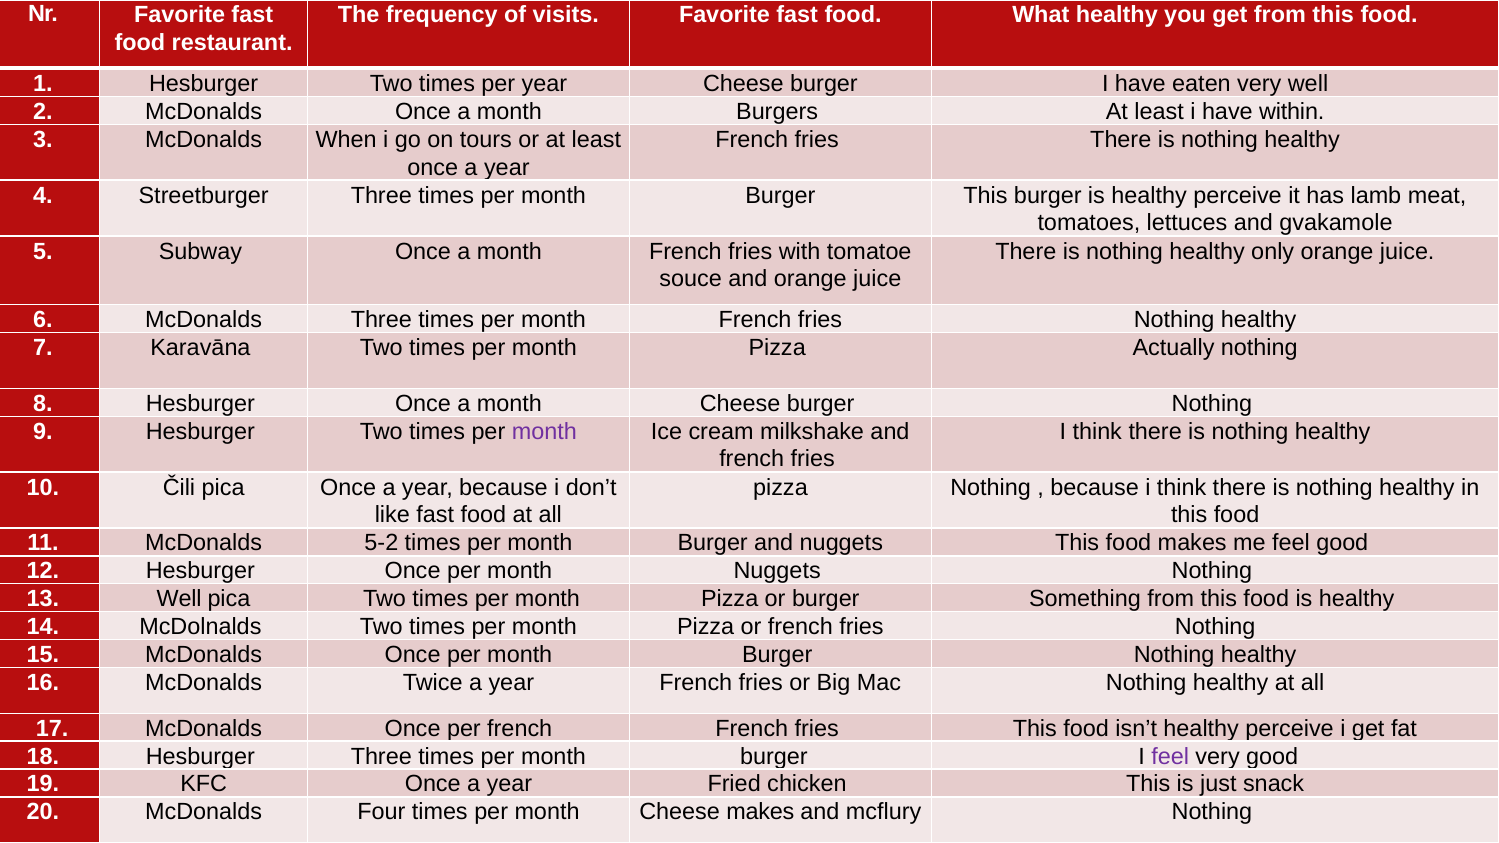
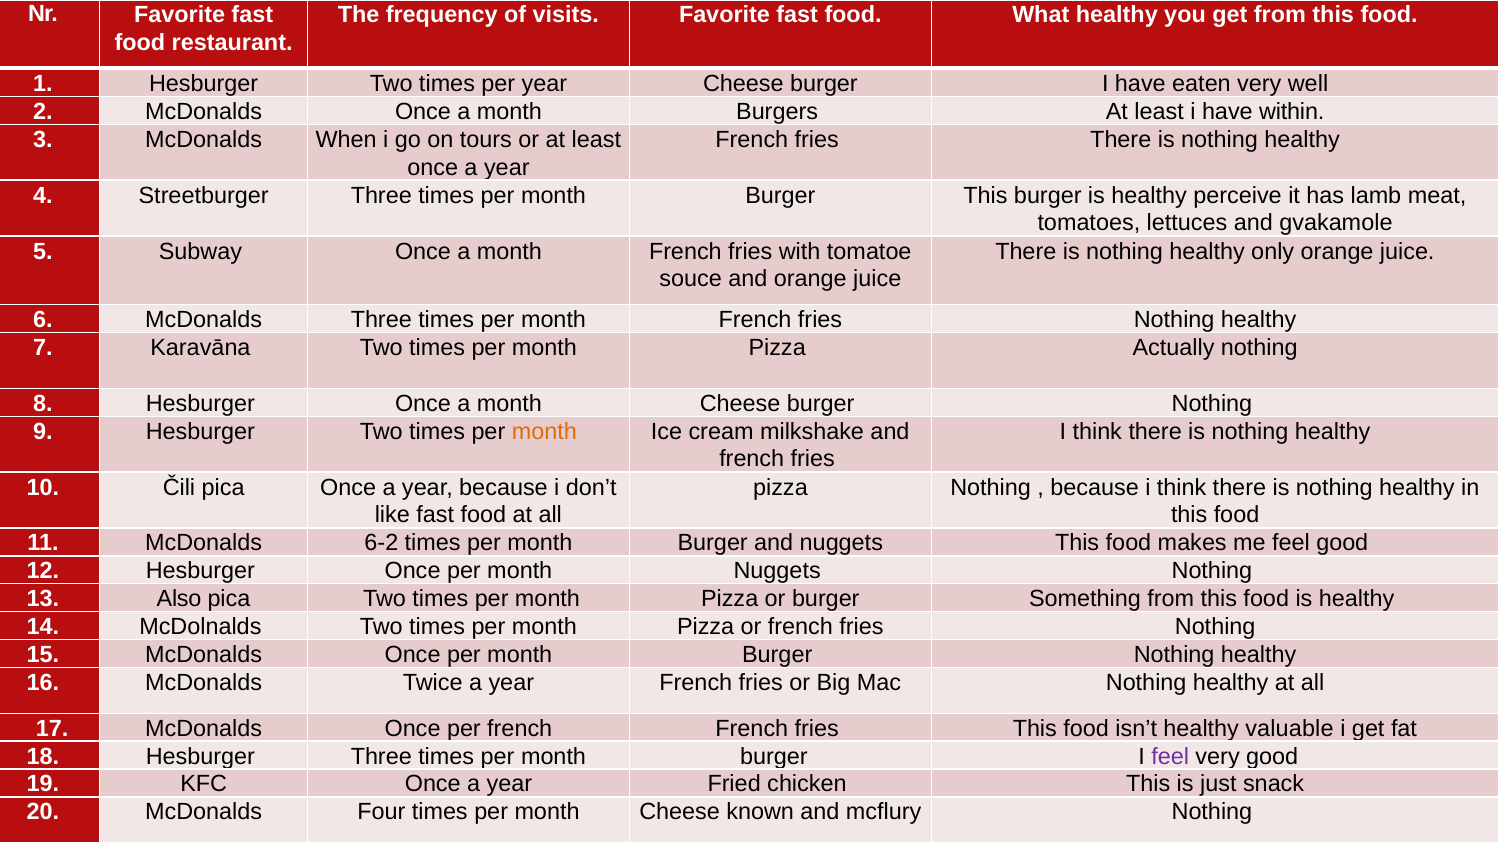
month at (544, 432) colour: purple -> orange
5-2: 5-2 -> 6-2
13 Well: Well -> Also
isn’t healthy perceive: perceive -> valuable
Cheese makes: makes -> known
